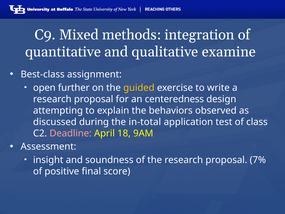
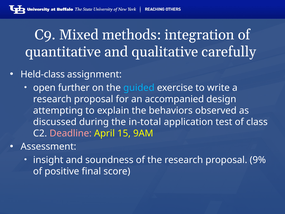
examine: examine -> carefully
Best-class: Best-class -> Held-class
guided colour: yellow -> light blue
centeredness: centeredness -> accompanied
18: 18 -> 15
7%: 7% -> 9%
